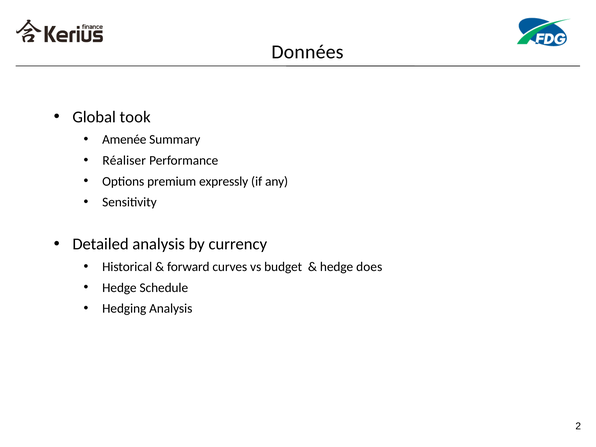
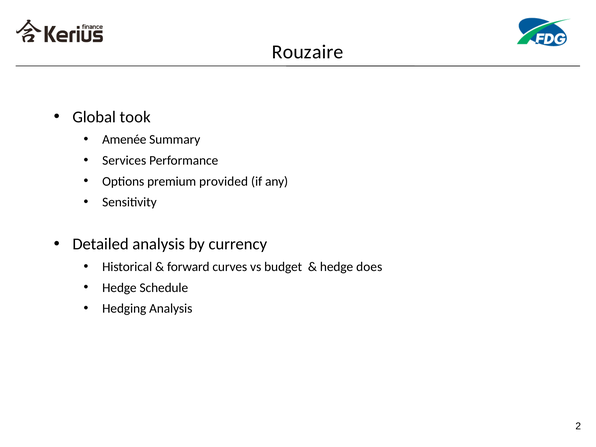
Données: Données -> Rouzaire
Réaliser: Réaliser -> Services
expressly: expressly -> provided
